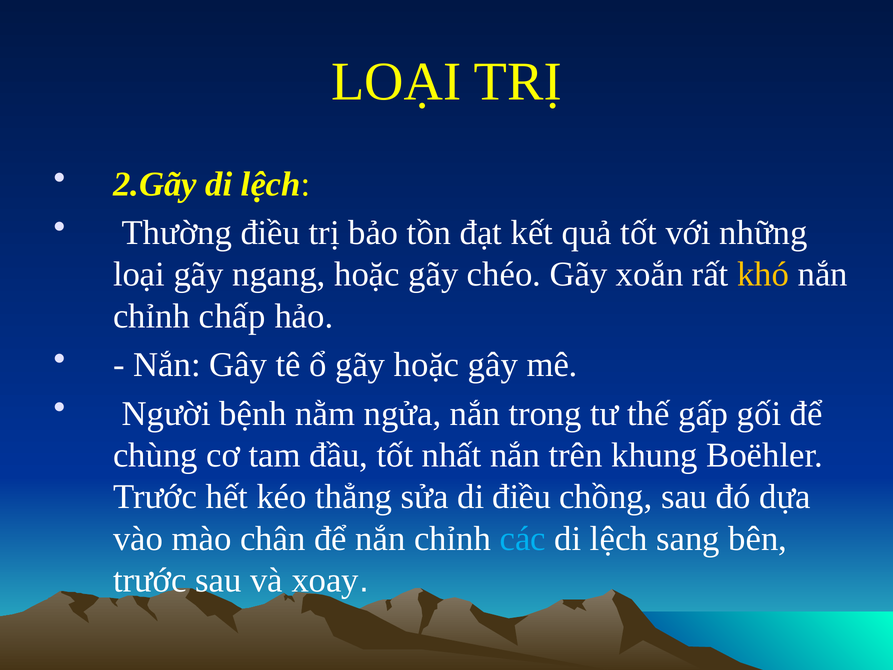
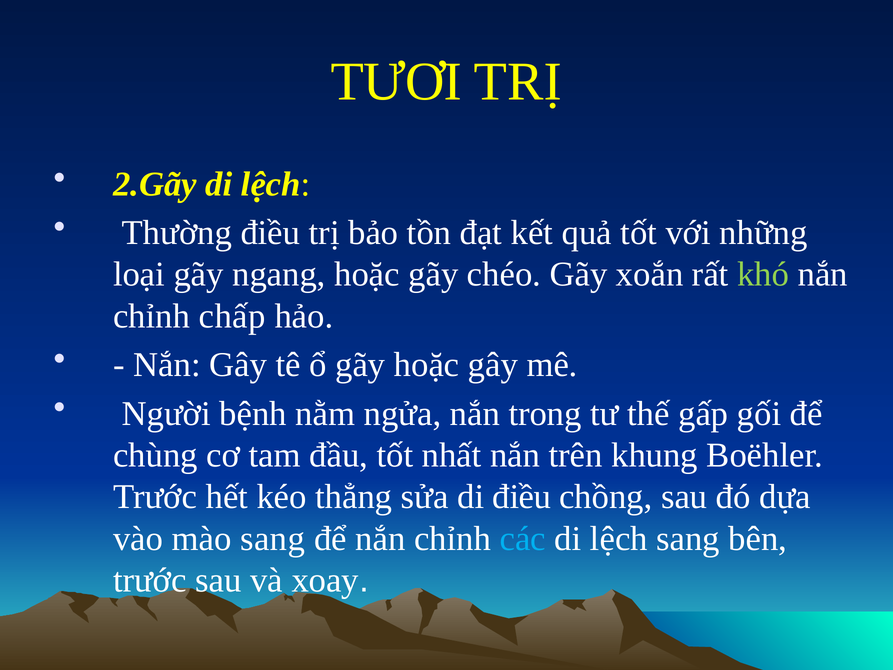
LOẠI at (396, 82): LOẠI -> TƯƠI
khó colour: yellow -> light green
mào chân: chân -> sang
